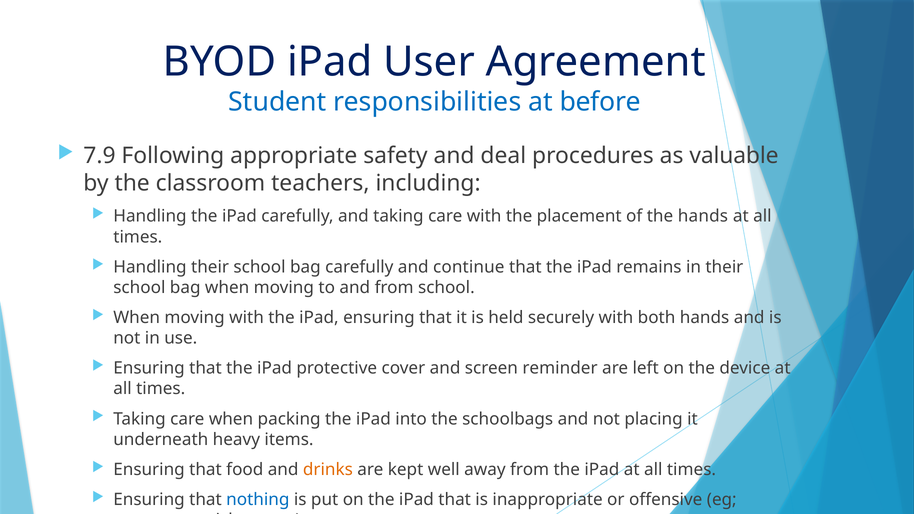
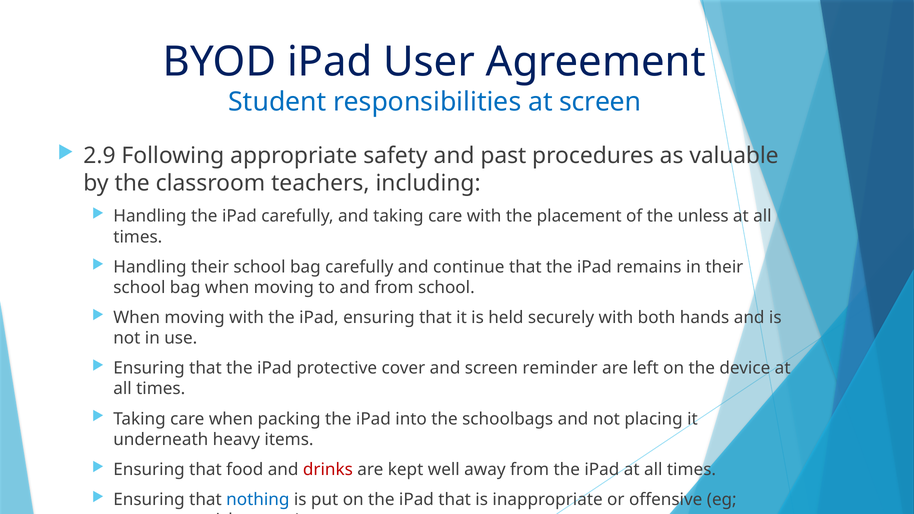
at before: before -> screen
7.9: 7.9 -> 2.9
deal: deal -> past
the hands: hands -> unless
drinks colour: orange -> red
